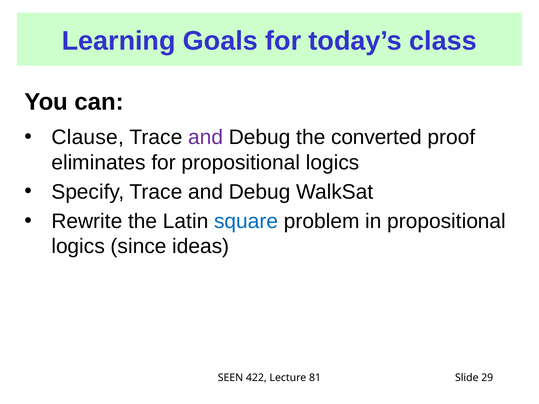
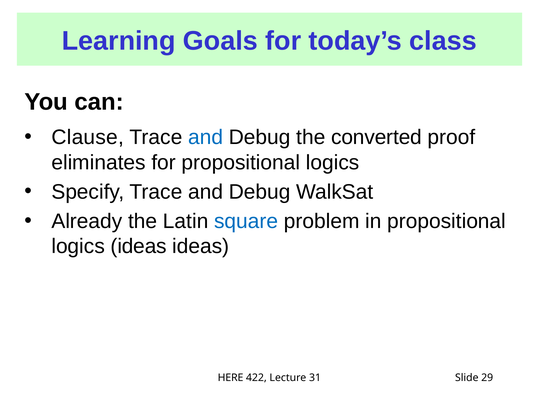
and at (206, 137) colour: purple -> blue
Rewrite: Rewrite -> Already
logics since: since -> ideas
SEEN: SEEN -> HERE
81: 81 -> 31
